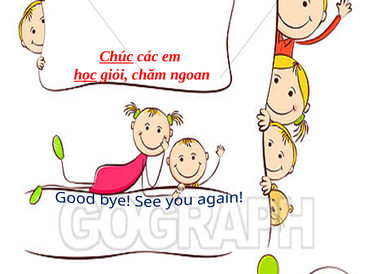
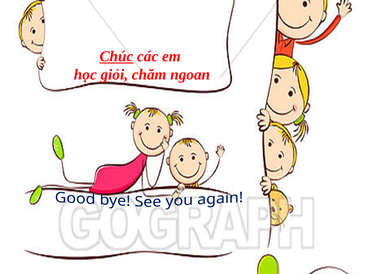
học underline: present -> none
